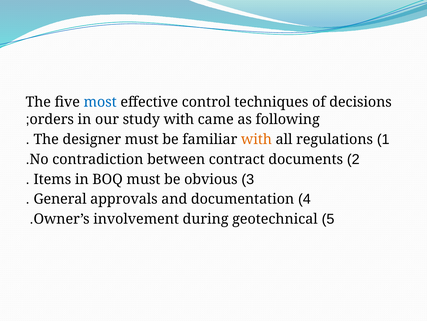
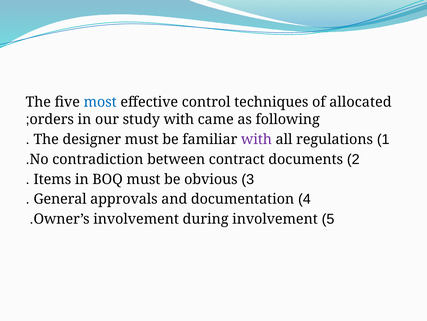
decisions: decisions -> allocated
with at (256, 139) colour: orange -> purple
during geotechnical: geotechnical -> involvement
